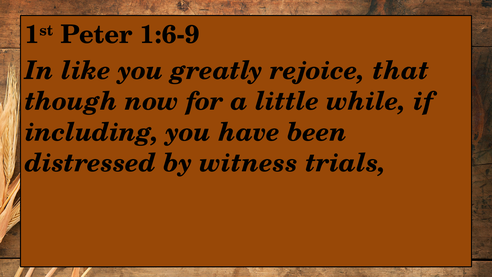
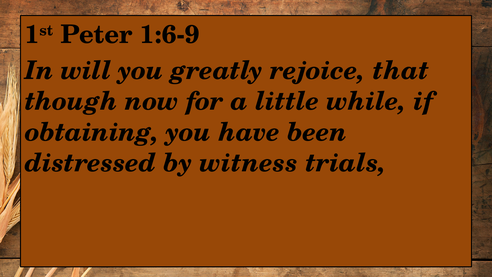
like: like -> will
including: including -> obtaining
